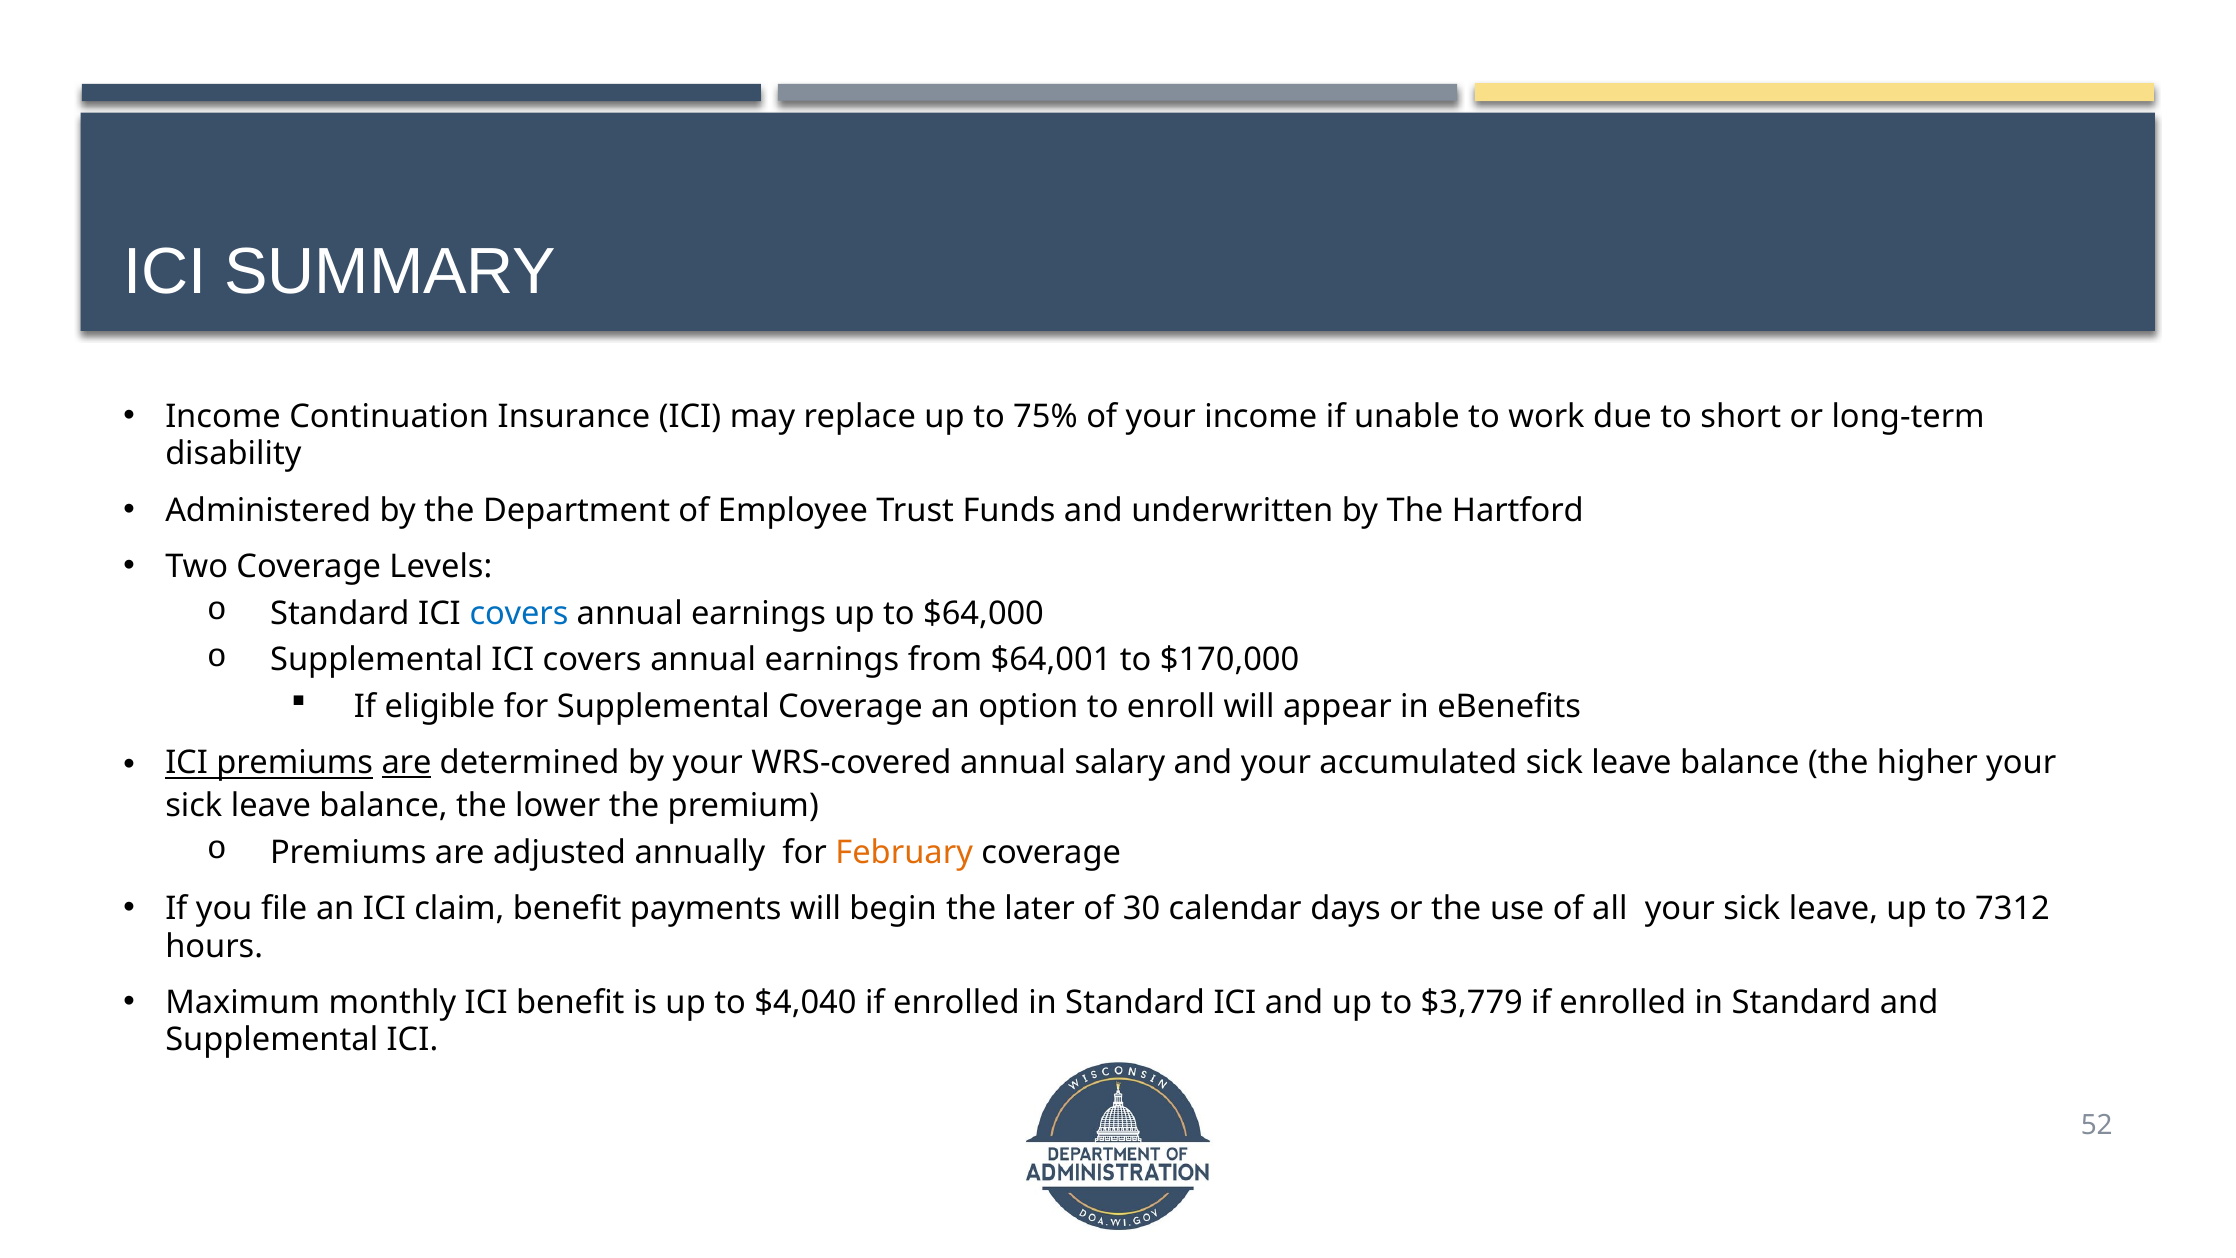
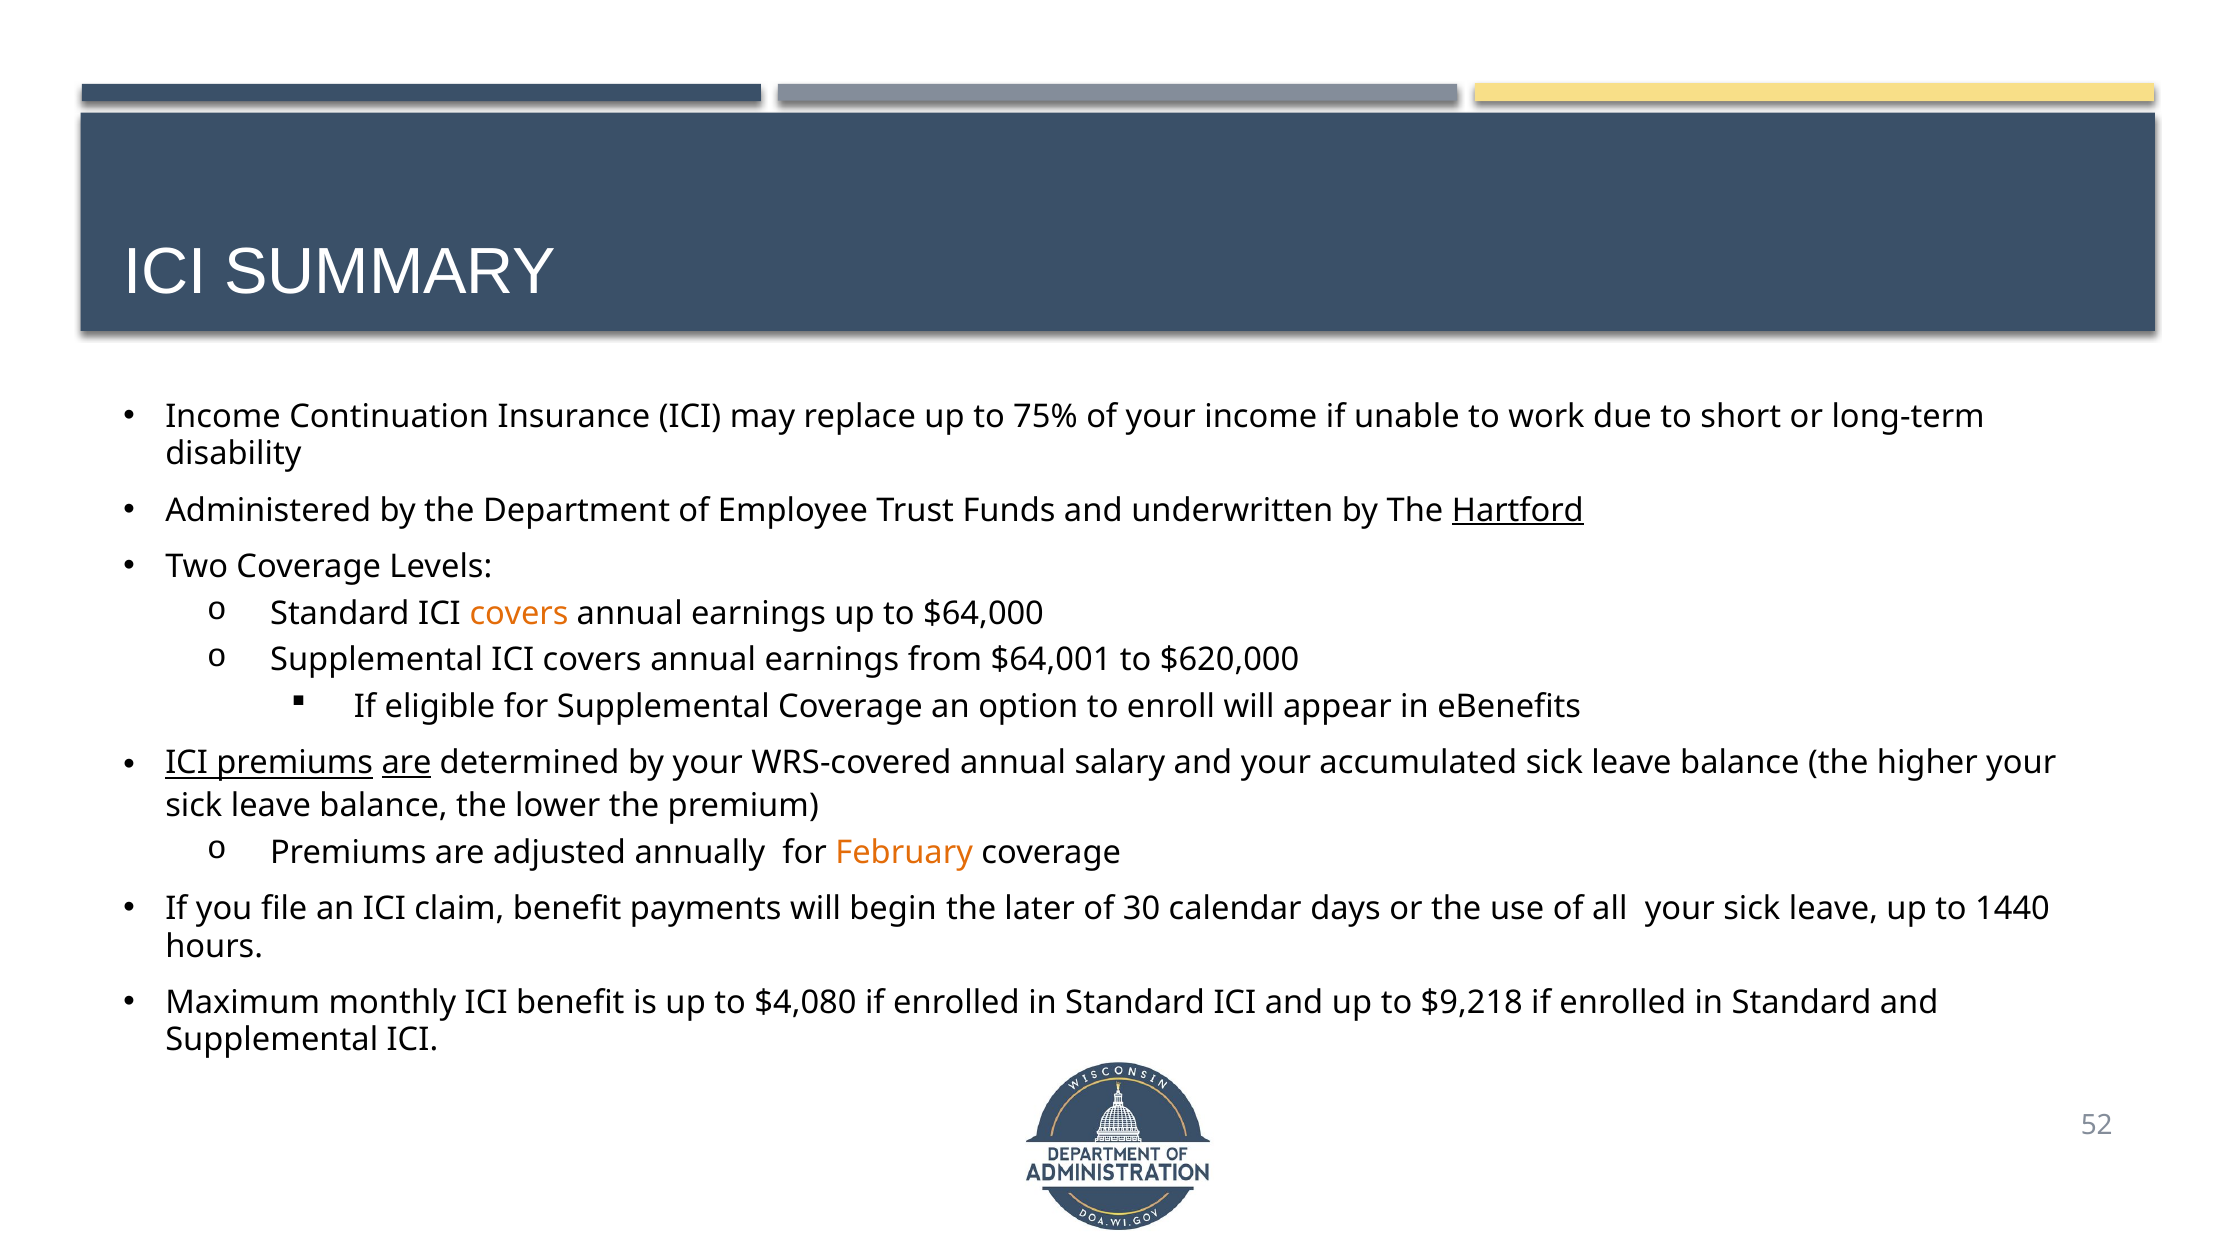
Hartford underline: none -> present
covers at (519, 613) colour: blue -> orange
$170,000: $170,000 -> $620,000
7312: 7312 -> 1440
$4,040: $4,040 -> $4,080
$3,779: $3,779 -> $9,218
